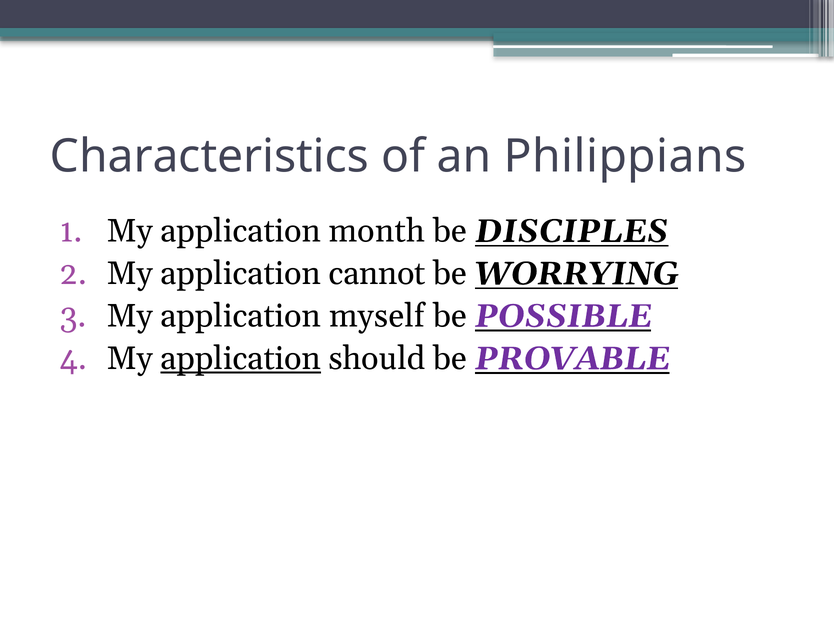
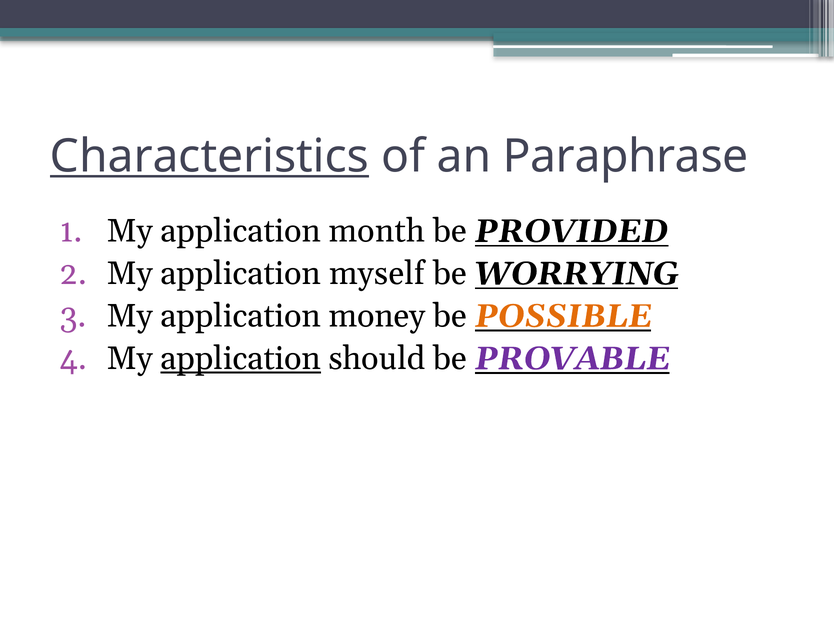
Characteristics underline: none -> present
Philippians: Philippians -> Paraphrase
DISCIPLES: DISCIPLES -> PROVIDED
cannot: cannot -> myself
myself: myself -> money
POSSIBLE colour: purple -> orange
